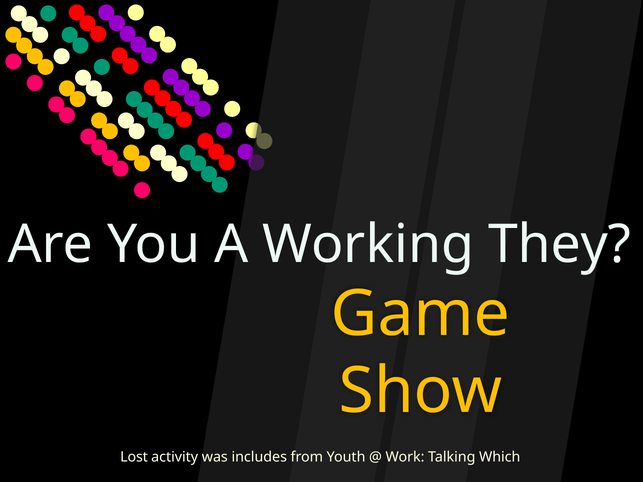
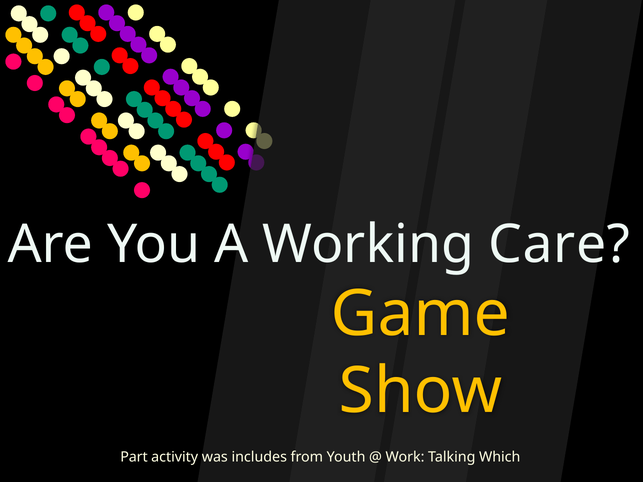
They: They -> Care
Lost: Lost -> Part
